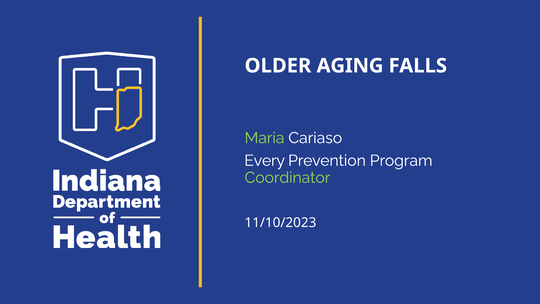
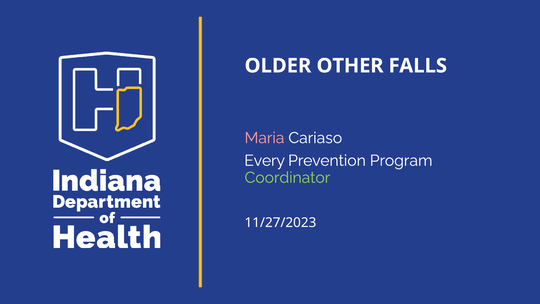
AGING: AGING -> OTHER
Maria colour: light green -> pink
11/10/2023: 11/10/2023 -> 11/27/2023
